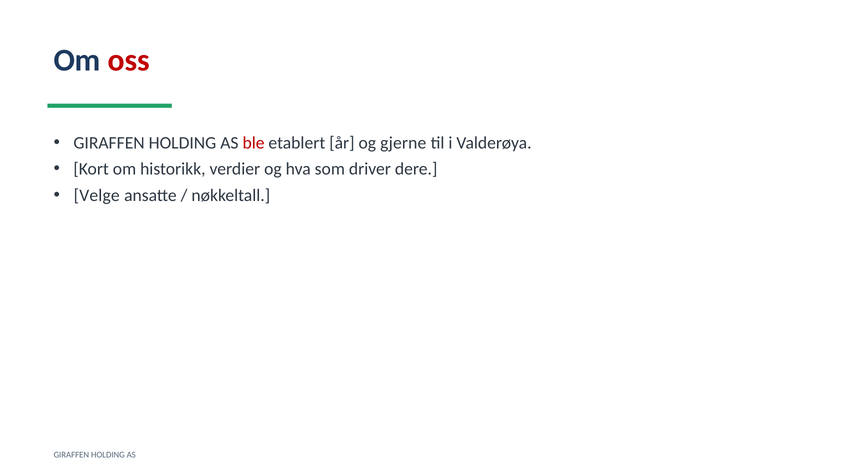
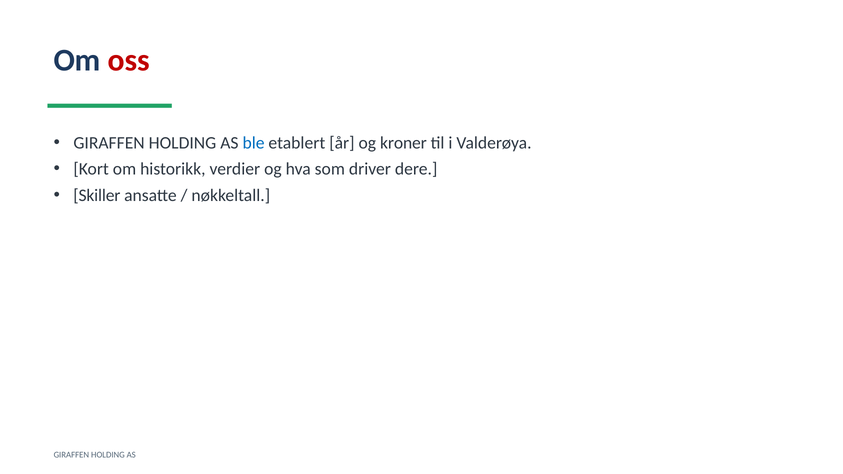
ble colour: red -> blue
gjerne: gjerne -> kroner
Velge: Velge -> Skiller
